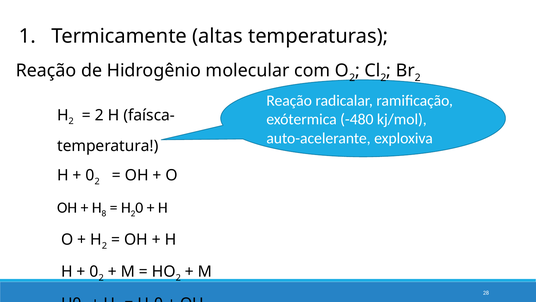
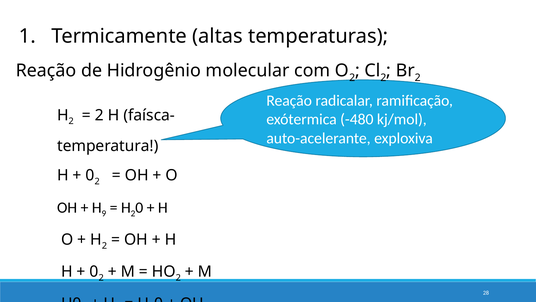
8: 8 -> 9
